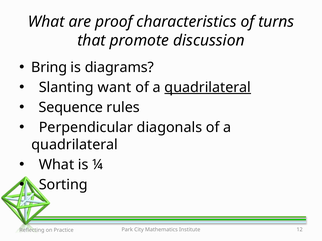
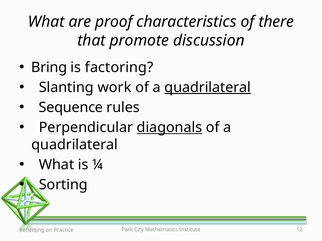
turns: turns -> there
diagrams: diagrams -> factoring
want: want -> work
diagonals underline: none -> present
